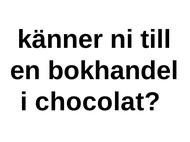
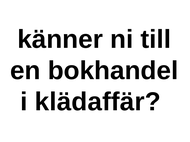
chocolat: chocolat -> klädaffär
